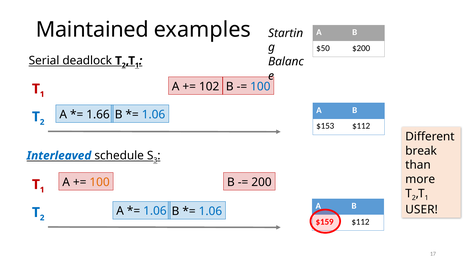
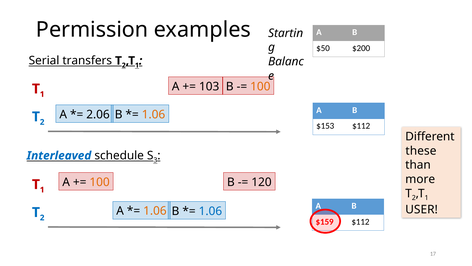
Maintained: Maintained -> Permission
deadlock: deadlock -> transfers
102: 102 -> 103
100 at (260, 86) colour: blue -> orange
1.66: 1.66 -> 2.06
1.06 at (154, 114) colour: blue -> orange
break: break -> these
200: 200 -> 120
1.06 at (155, 211) colour: blue -> orange
